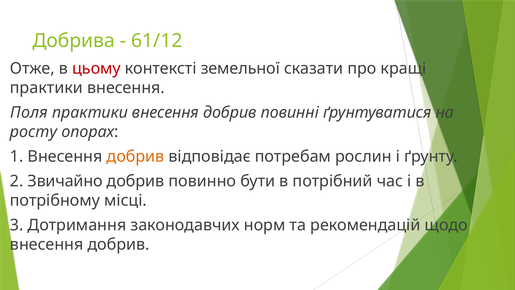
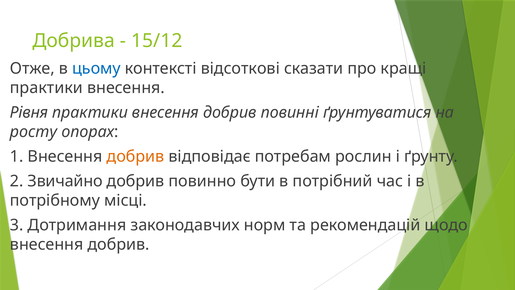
61/12: 61/12 -> 15/12
цьому colour: red -> blue
земельної: земельної -> відсоткові
Поля: Поля -> Рівня
